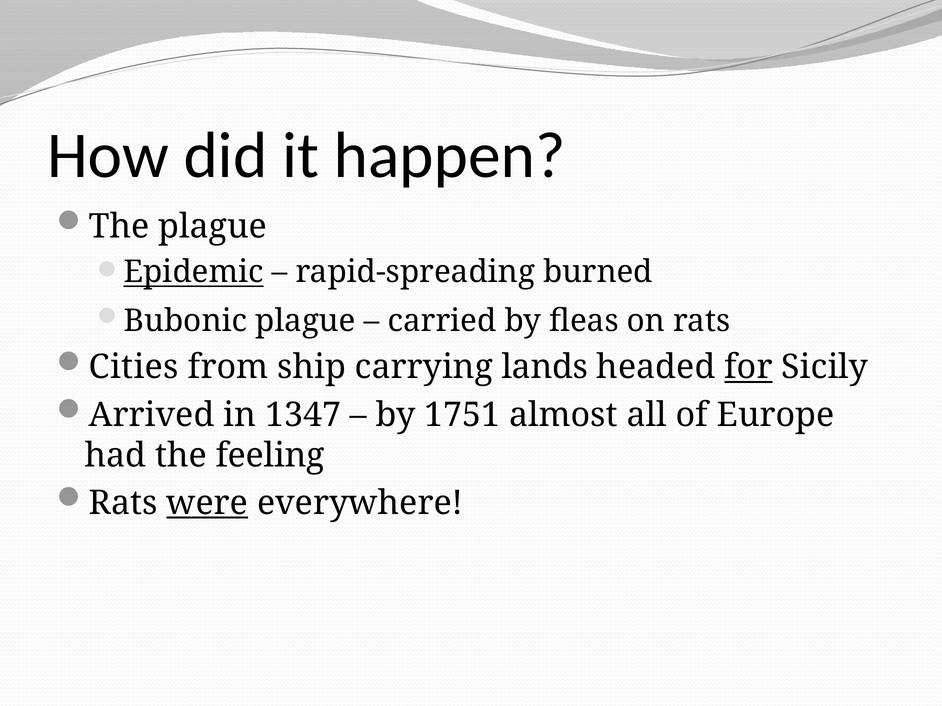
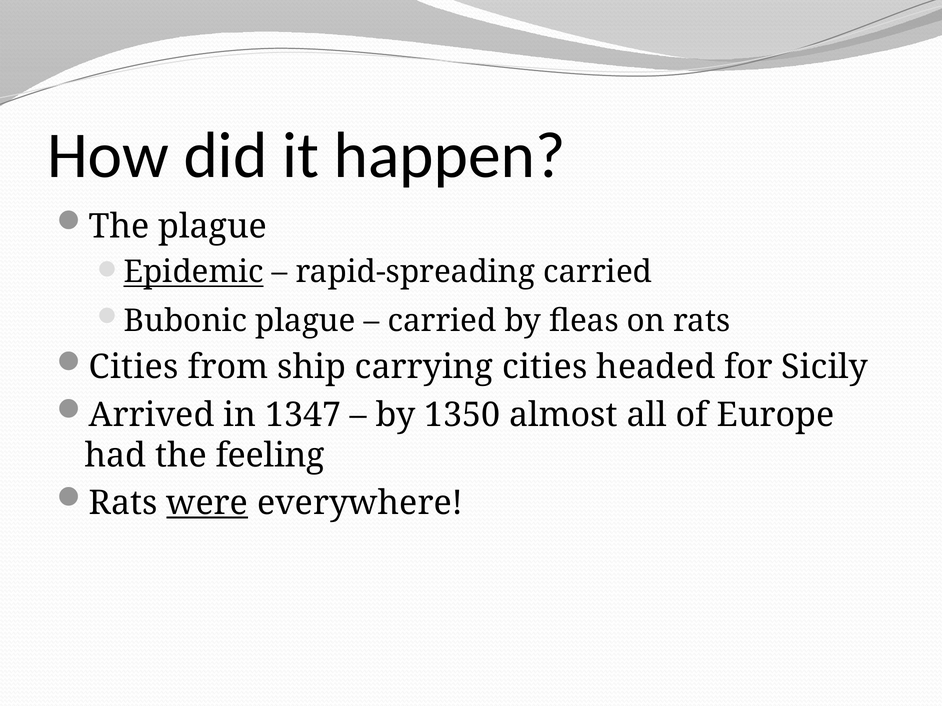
rapid-spreading burned: burned -> carried
carrying lands: lands -> cities
for underline: present -> none
1751: 1751 -> 1350
